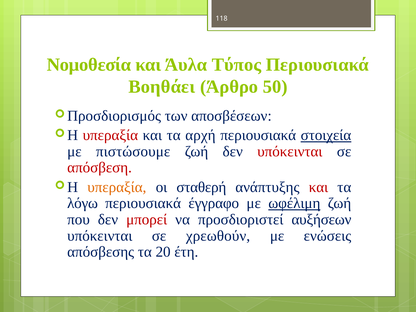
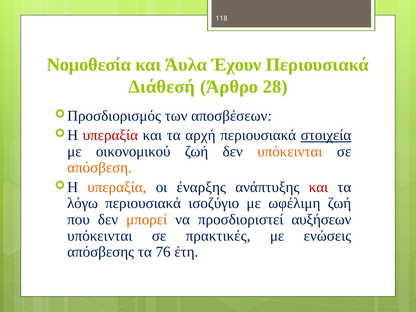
Τύπος: Τύπος -> Έχουν
Βοηθάει: Βοηθάει -> Διάθεσή
50: 50 -> 28
πιστώσουμε: πιστώσουμε -> οικονομικού
υπόκεινται at (290, 151) colour: red -> orange
απόσβεση colour: red -> orange
σταθερή: σταθερή -> έναρξης
έγγραφο: έγγραφο -> ισοζύγιο
ωφέλιμη underline: present -> none
μπορεί colour: red -> orange
χρεωθούν: χρεωθούν -> πρακτικές
20: 20 -> 76
